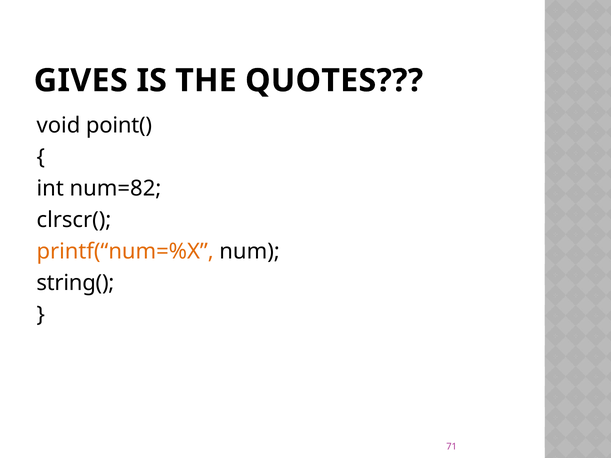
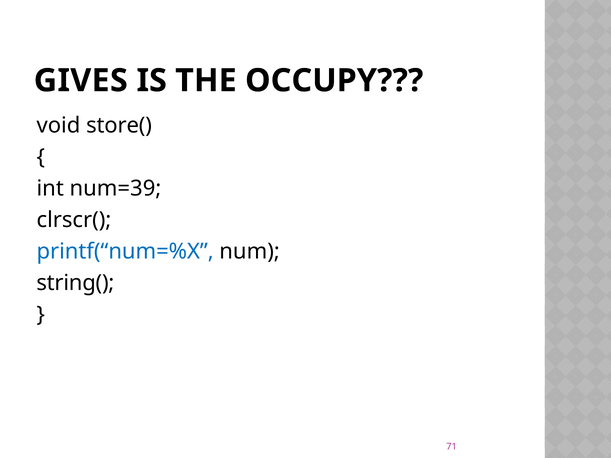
QUOTES: QUOTES -> OCCUPY
point(: point( -> store(
num=82: num=82 -> num=39
printf(“num=%X colour: orange -> blue
